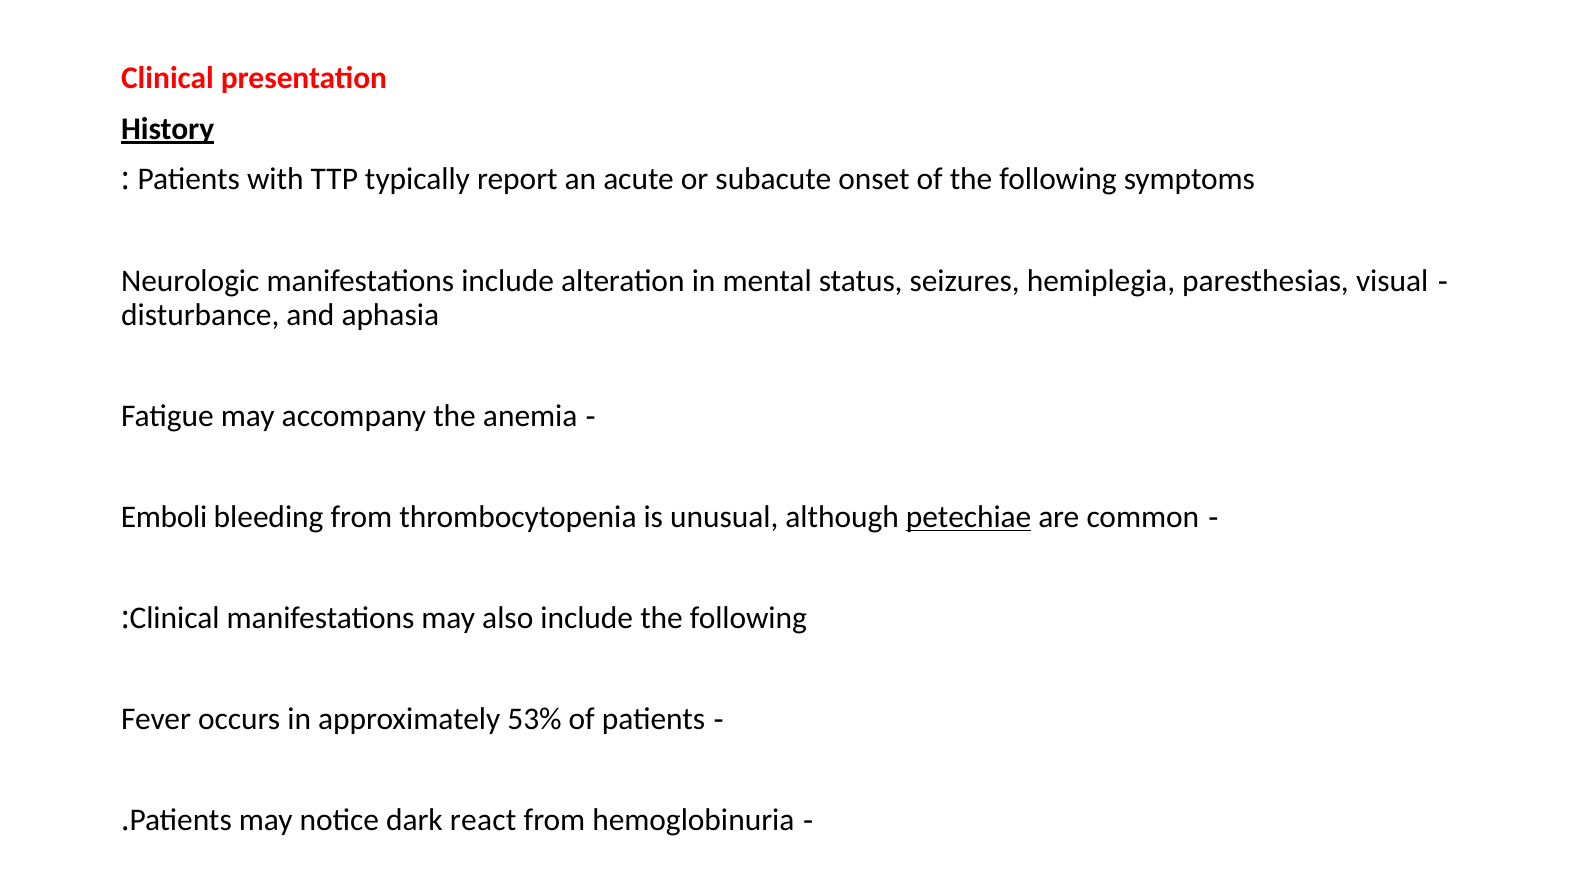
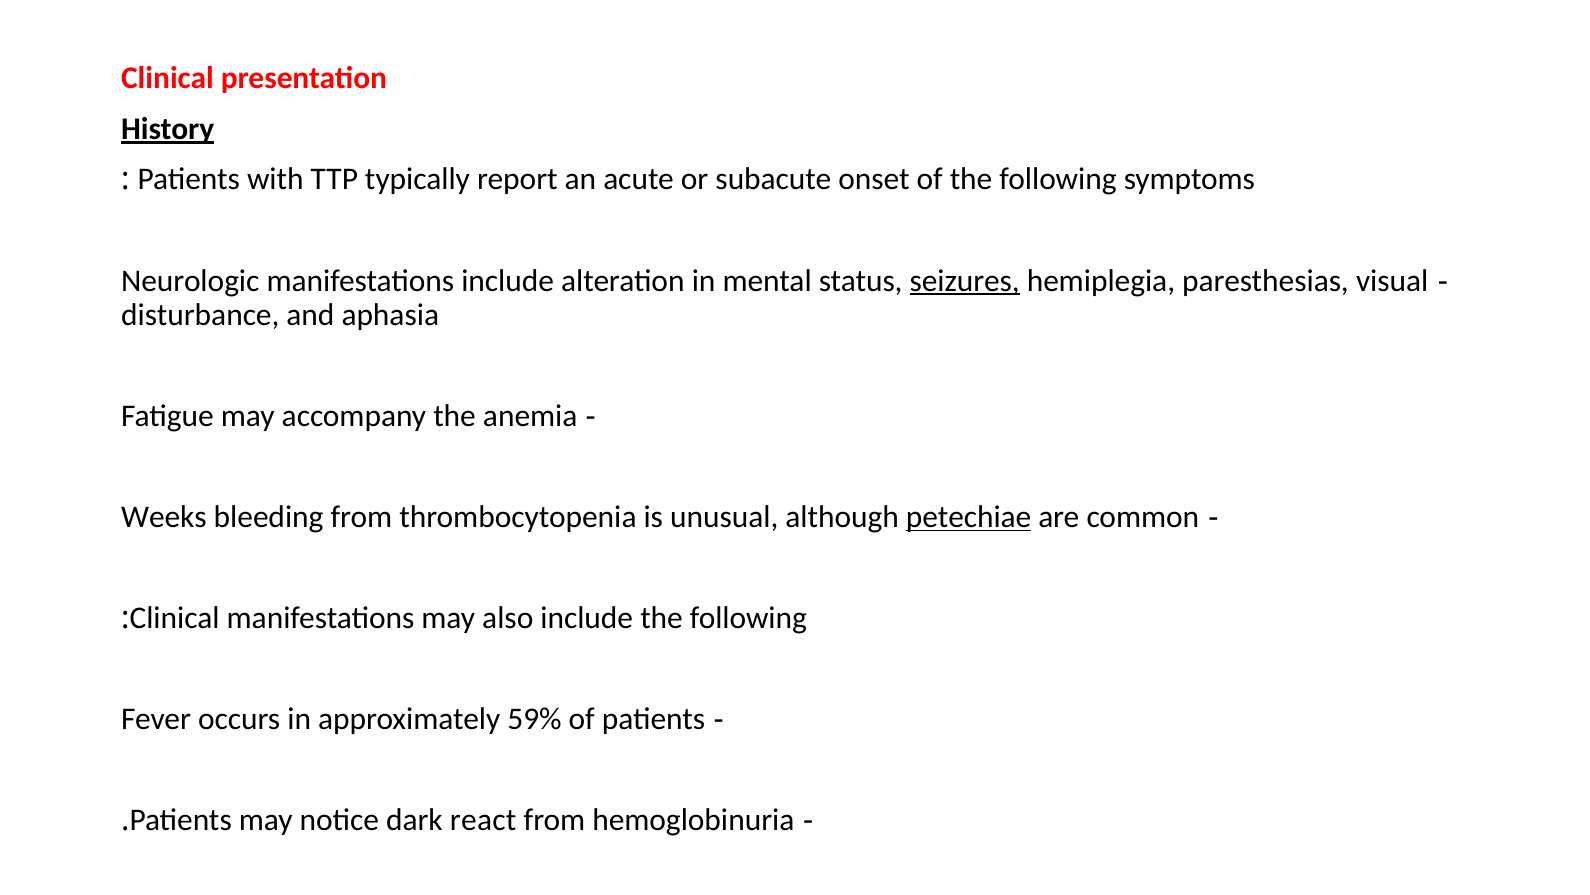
seizures underline: none -> present
Emboli: Emboli -> Weeks
53%: 53% -> 59%
